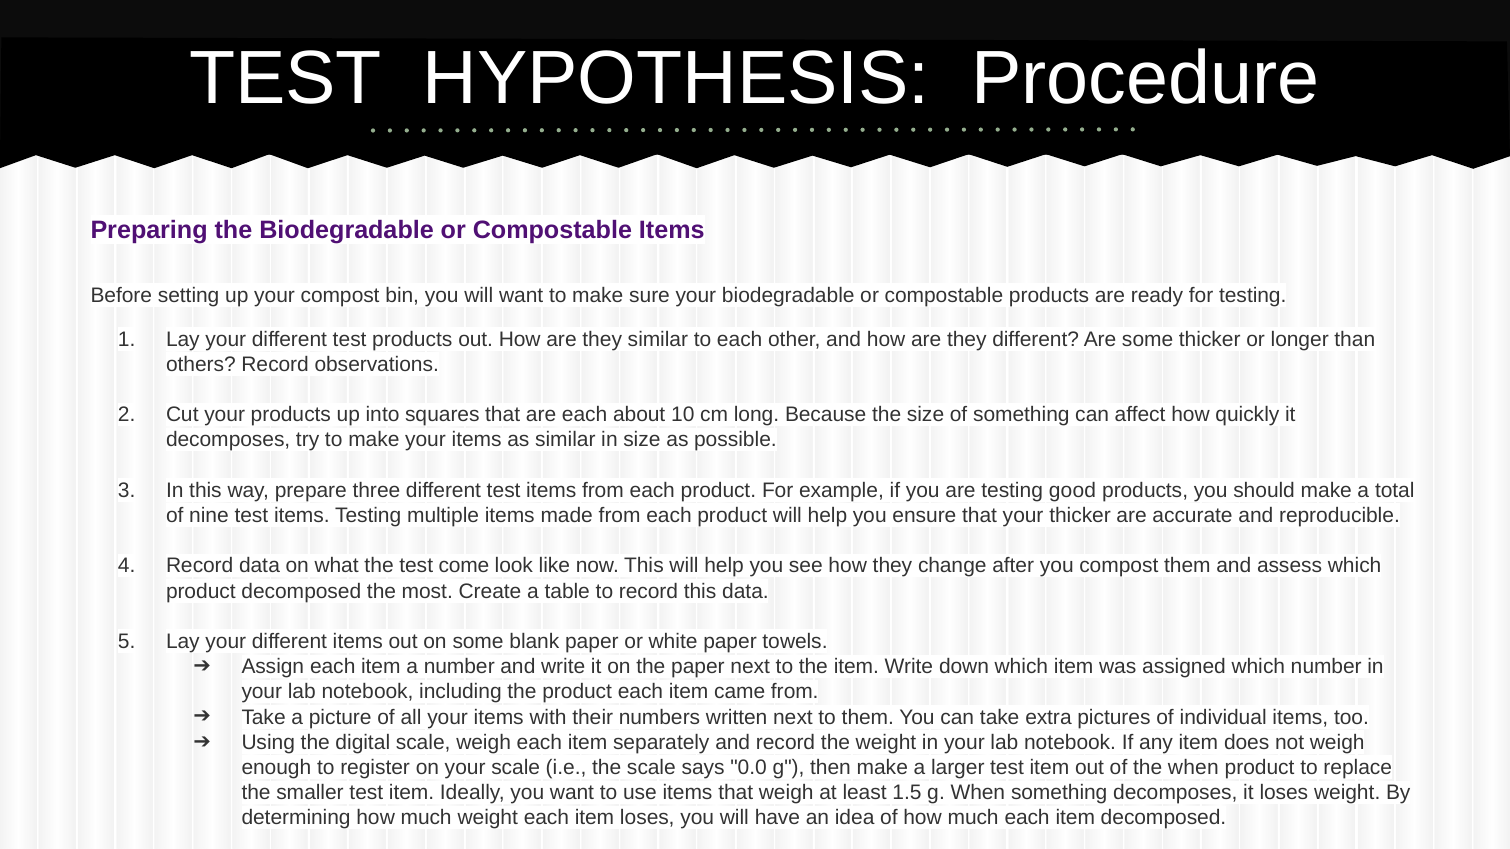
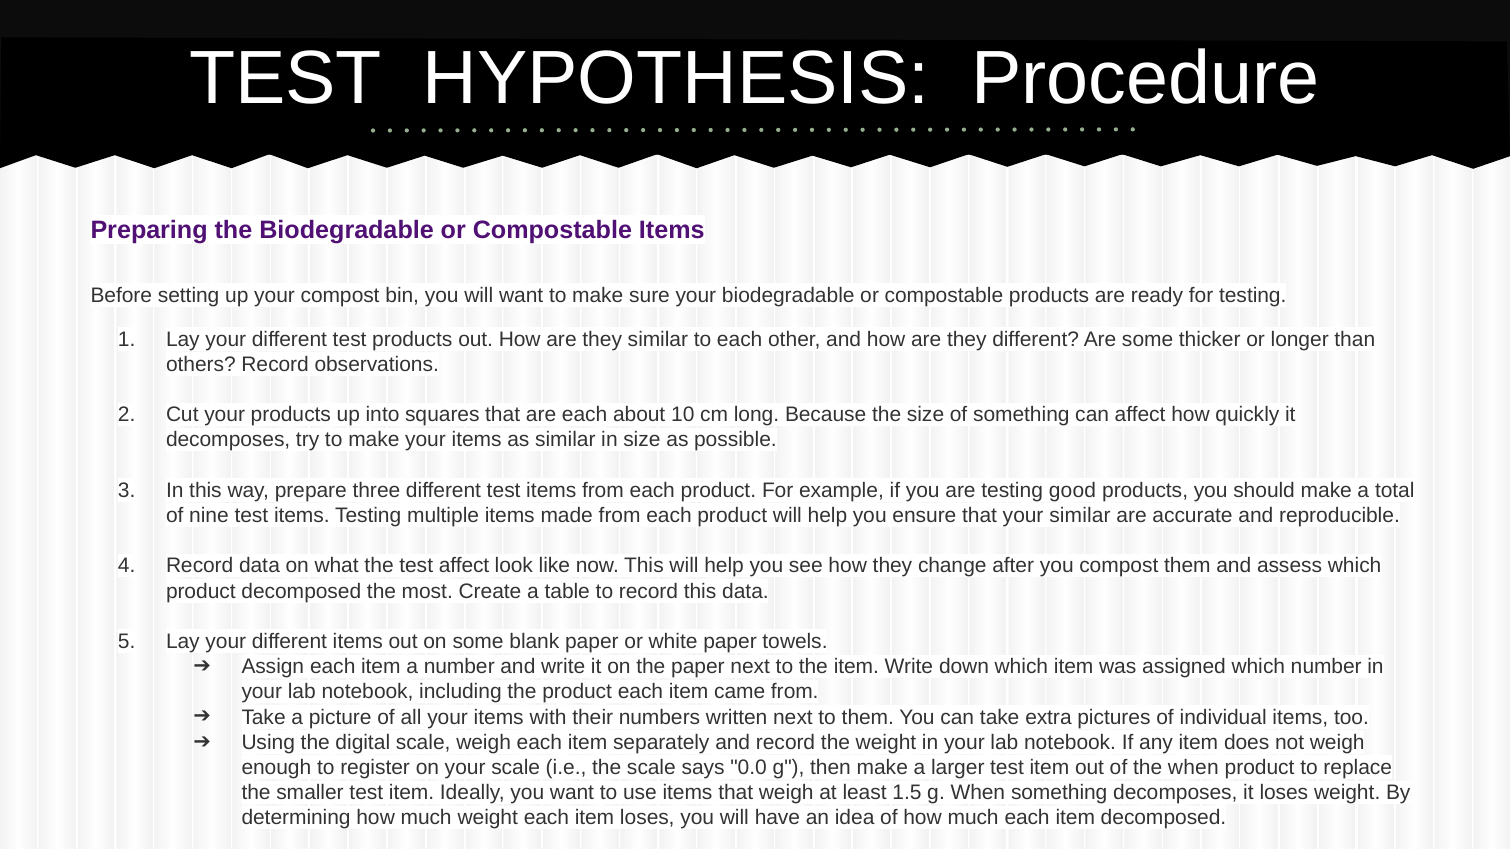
your thicker: thicker -> similar
test come: come -> affect
